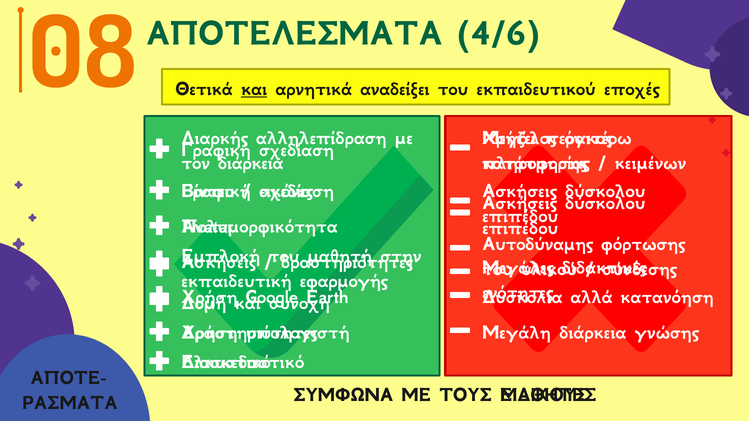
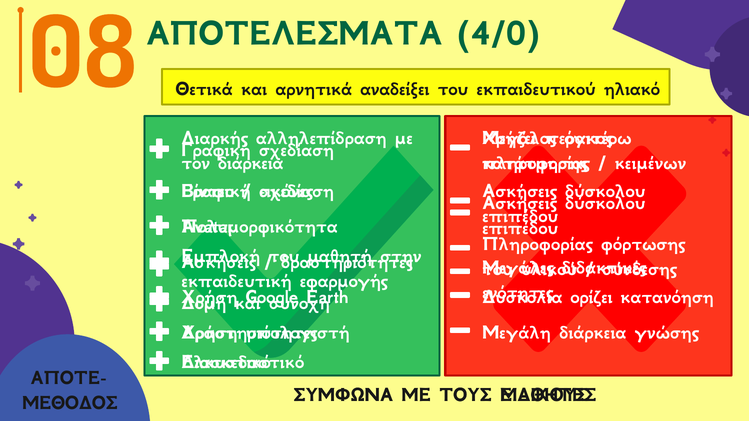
4/6: 4/6 -> 4/0
και at (254, 88) underline: present -> none
εποχές: εποχές -> ηλιακό
Αυτοδύναμης at (537, 244): Αυτοδύναμης -> Πληροφορίας
αλλά: αλλά -> ορίζει
ΡΑΣΜΑΤΑ: ΡΑΣΜΑΤΑ -> ΜΕΘΟΔΟΣ
